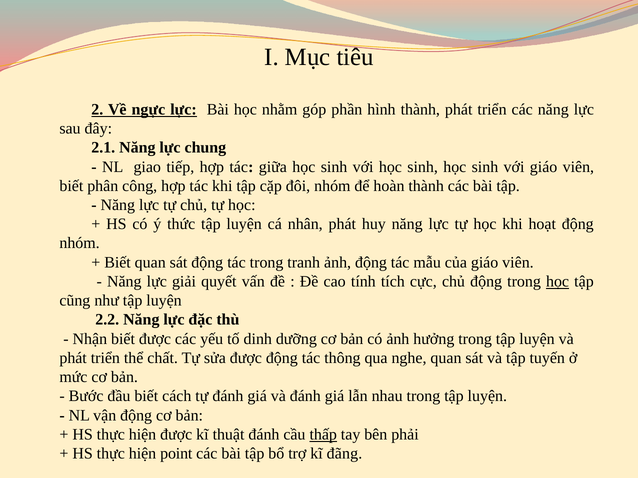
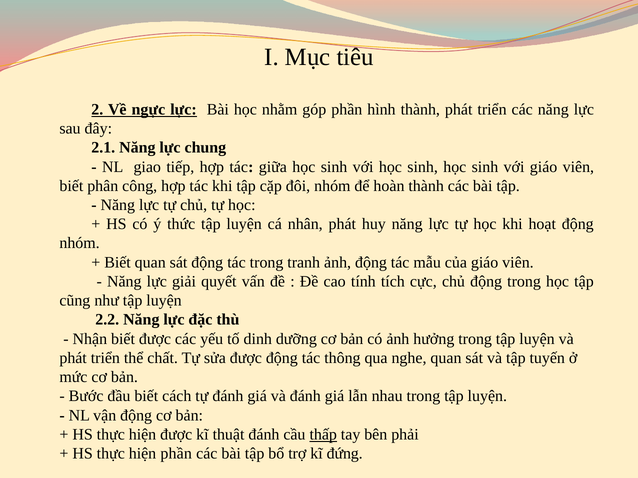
học at (558, 282) underline: present -> none
hiện point: point -> phần
đãng: đãng -> đứng
